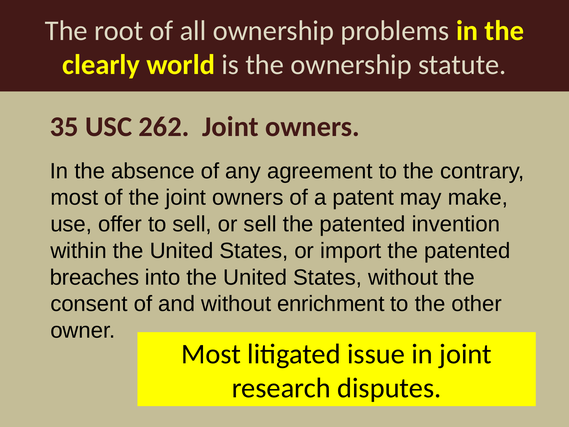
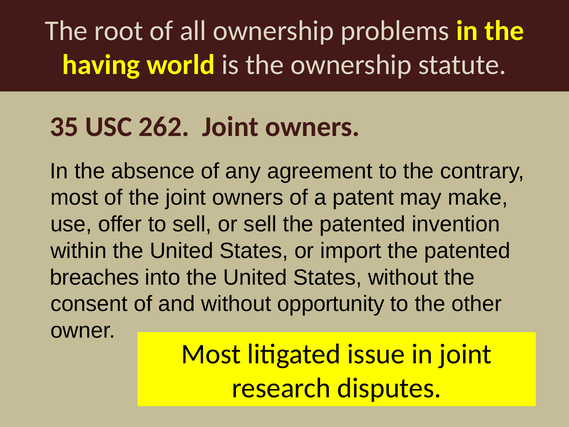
clearly: clearly -> having
enrichment: enrichment -> opportunity
